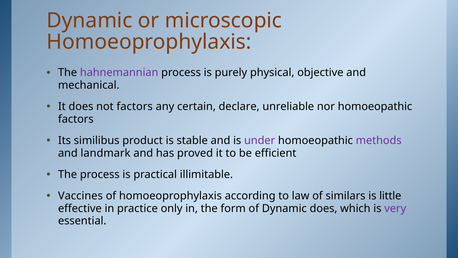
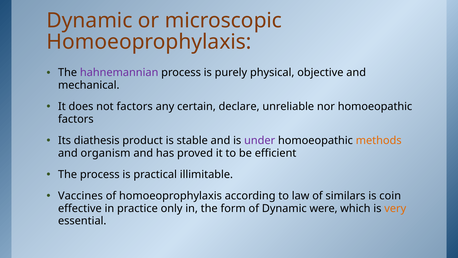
similibus: similibus -> diathesis
methods colour: purple -> orange
landmark: landmark -> organism
little: little -> coin
Dynamic does: does -> were
very colour: purple -> orange
